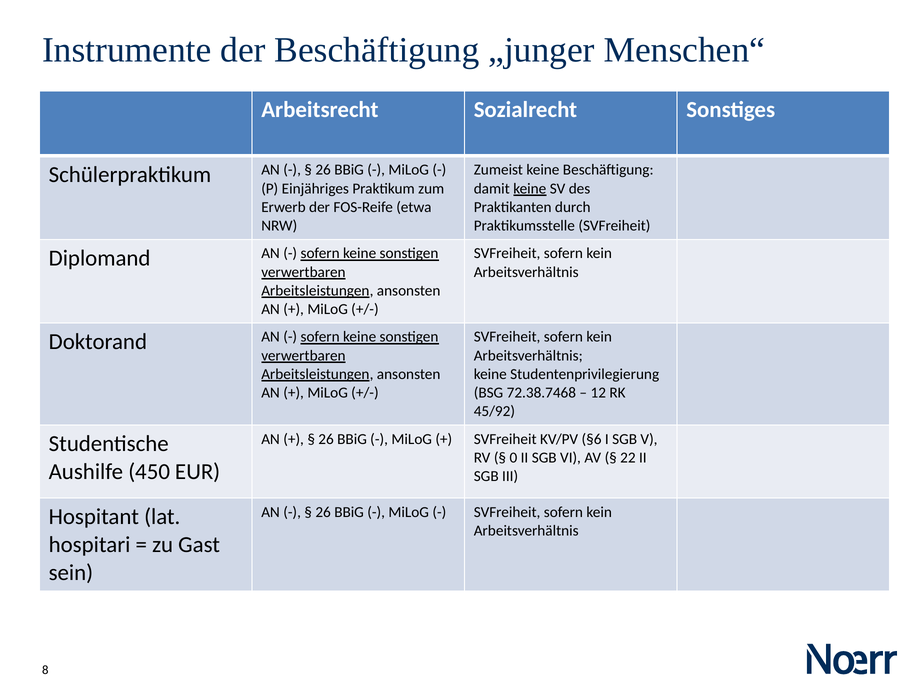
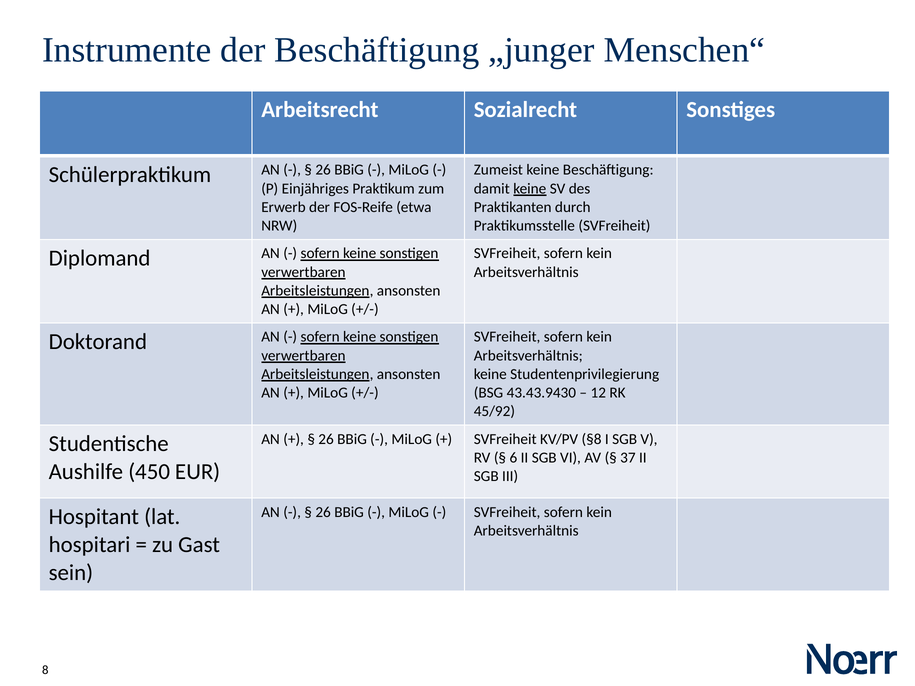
72.38.7468: 72.38.7468 -> 43.43.9430
§6: §6 -> §8
0: 0 -> 6
22: 22 -> 37
